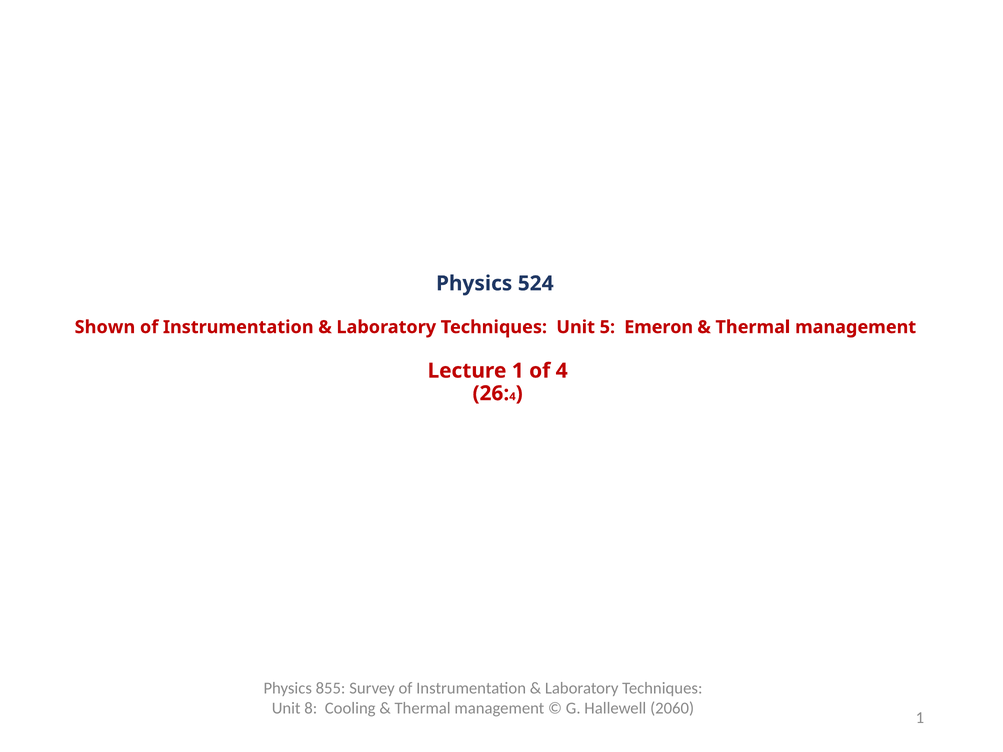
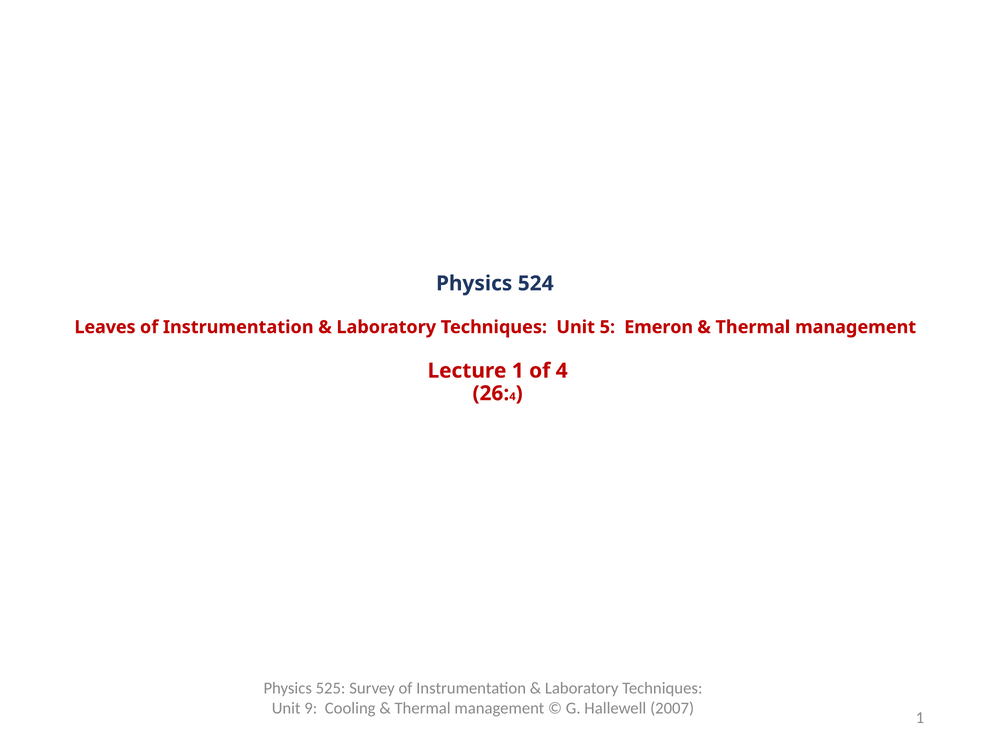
Shown: Shown -> Leaves
855: 855 -> 525
8: 8 -> 9
2060: 2060 -> 2007
